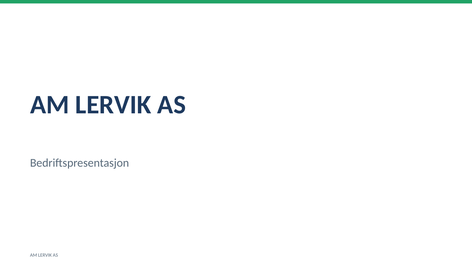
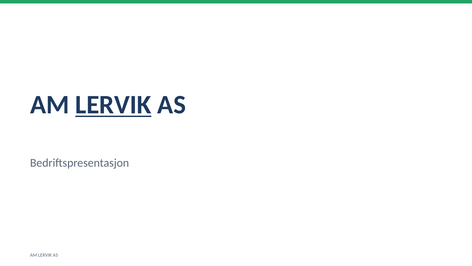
LERVIK at (113, 105) underline: none -> present
